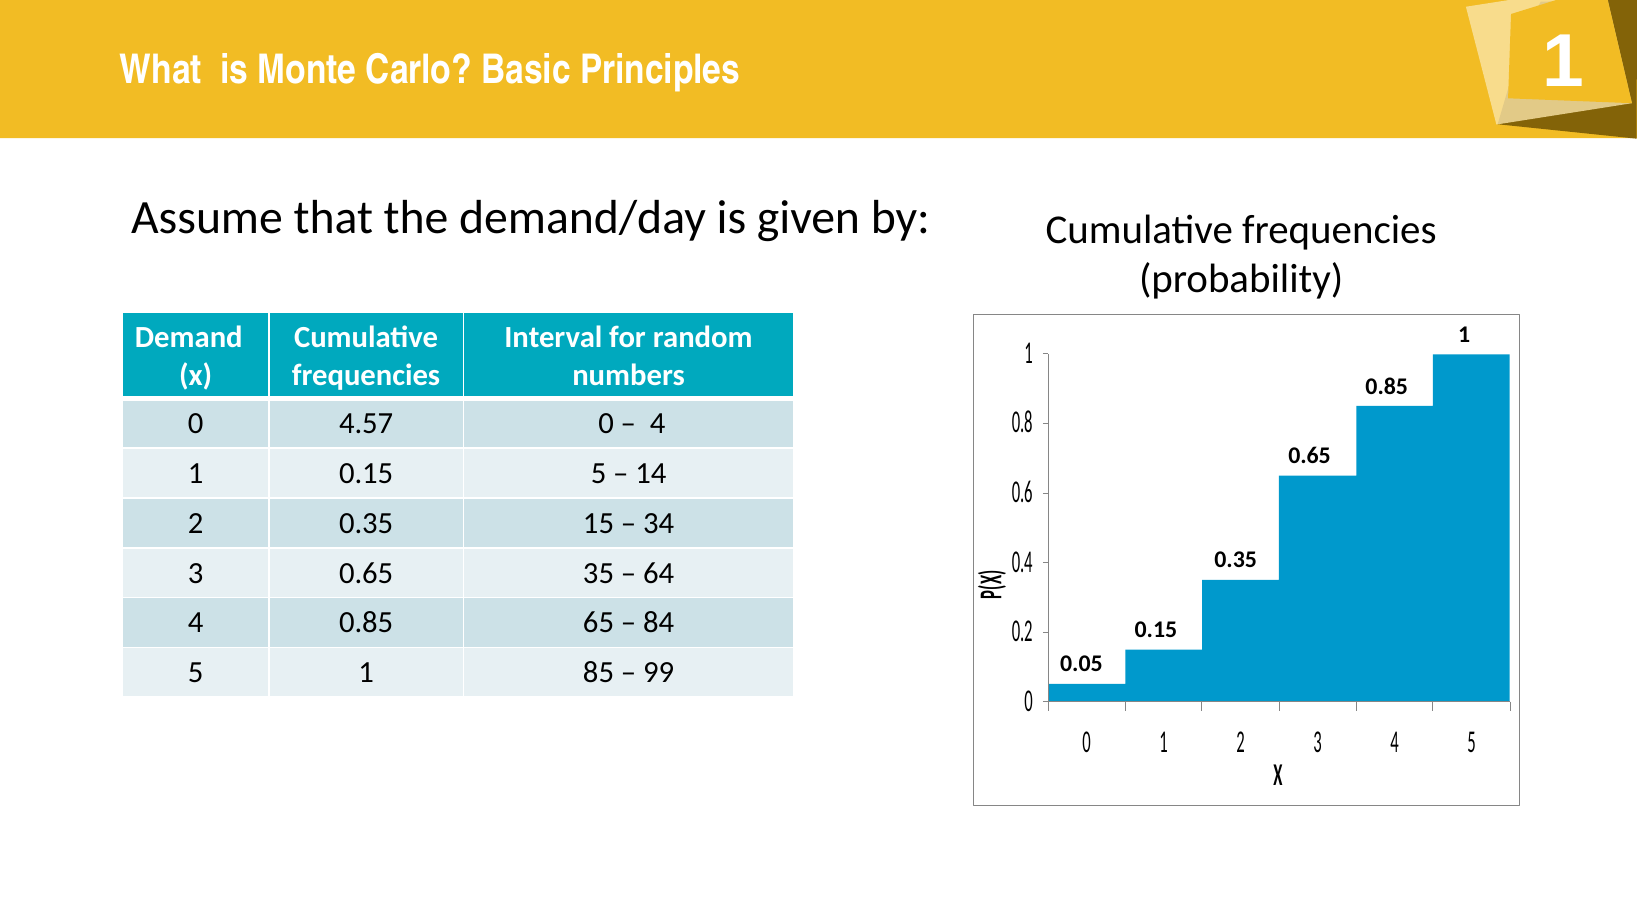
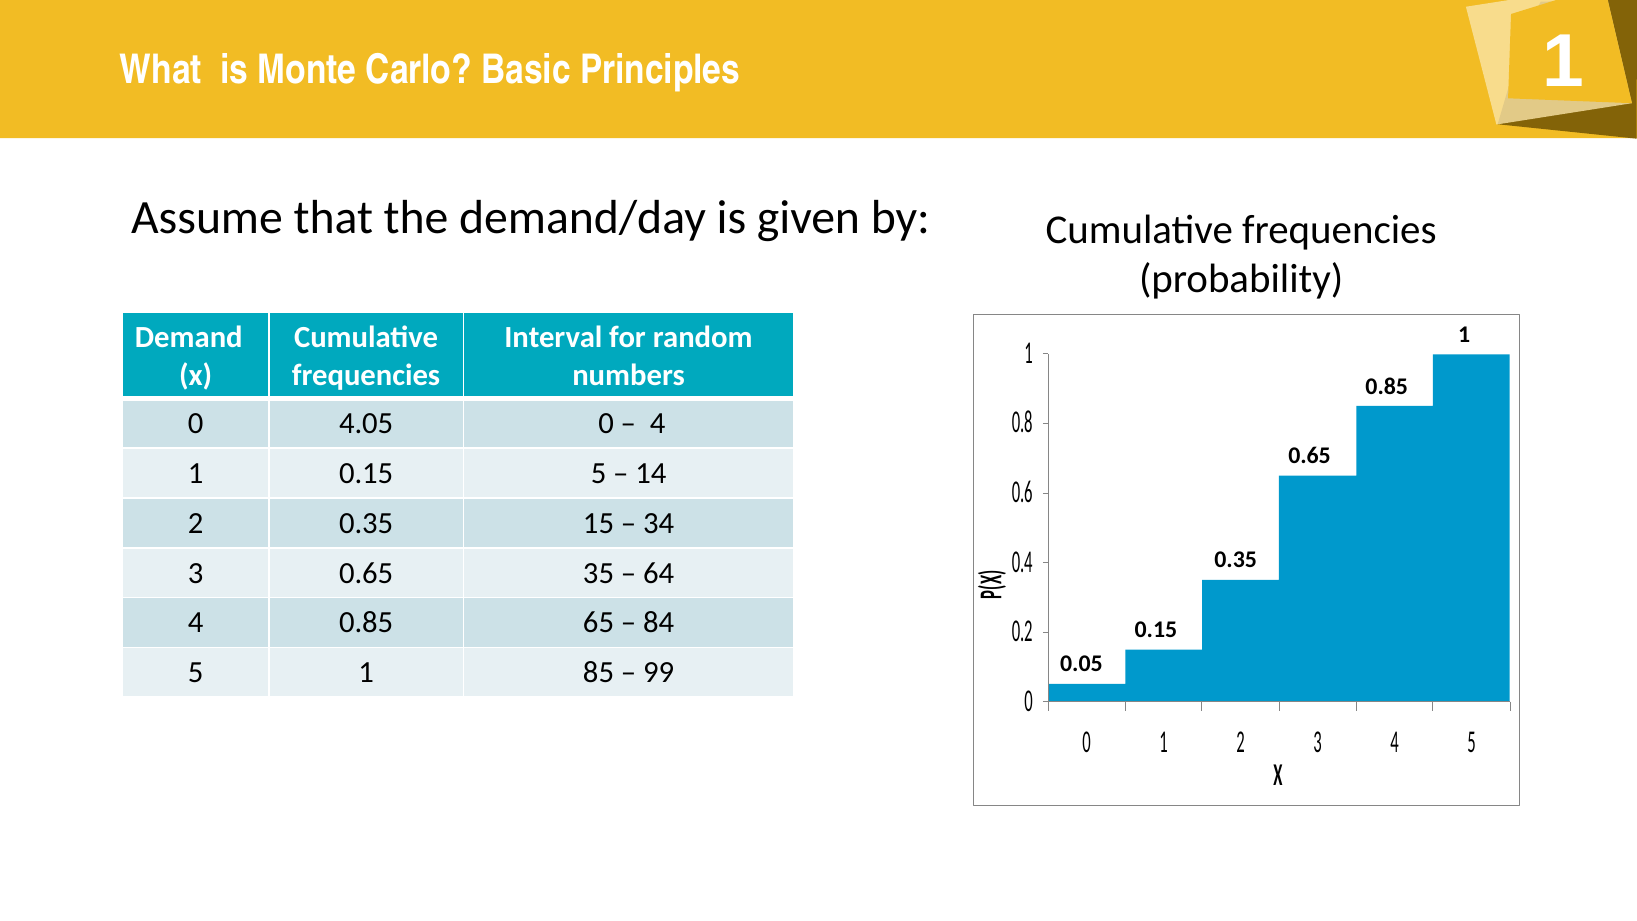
4.57: 4.57 -> 4.05
